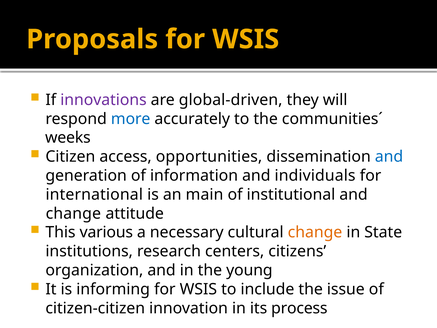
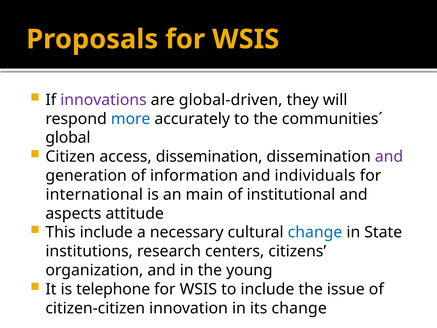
weeks: weeks -> global
access opportunities: opportunities -> dissemination
and at (389, 157) colour: blue -> purple
change at (73, 213): change -> aspects
This various: various -> include
change at (315, 232) colour: orange -> blue
informing: informing -> telephone
its process: process -> change
